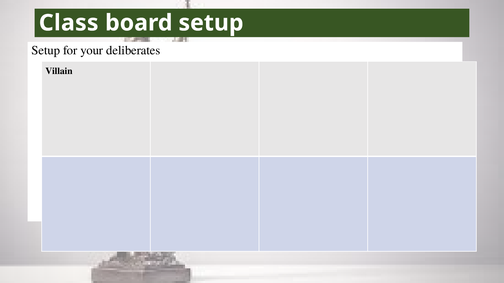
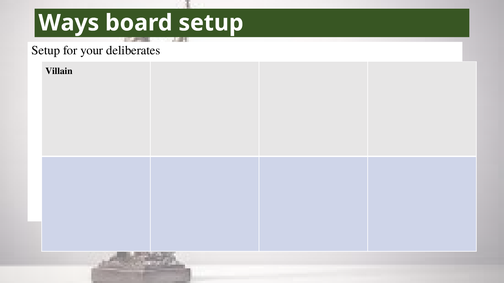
Class: Class -> Ways
